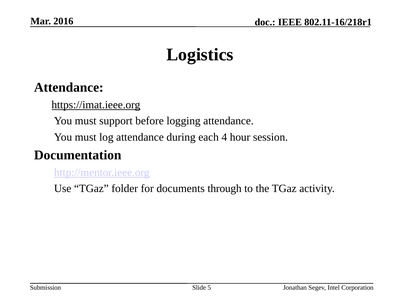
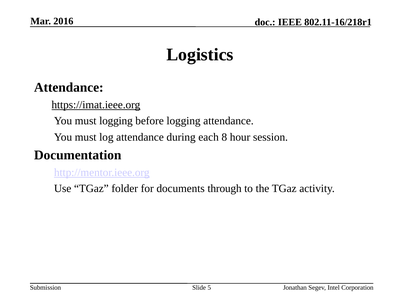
must support: support -> logging
4: 4 -> 8
